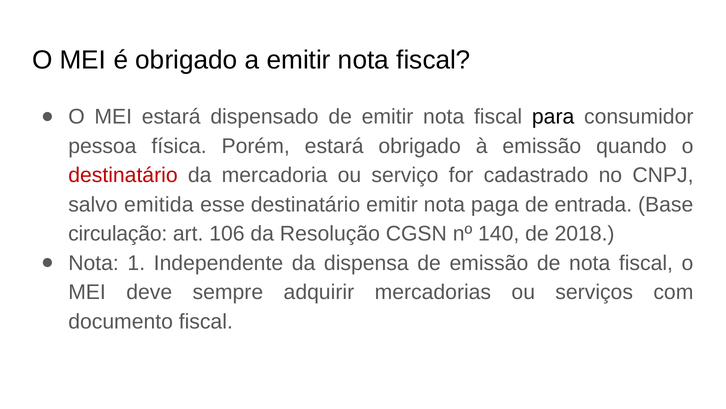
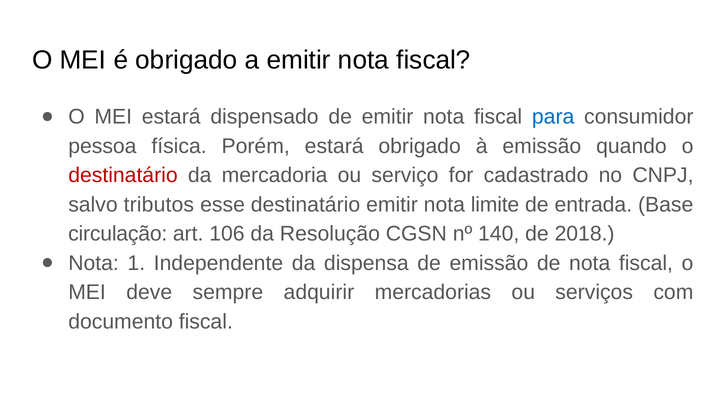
para colour: black -> blue
emitida: emitida -> tributos
paga: paga -> limite
